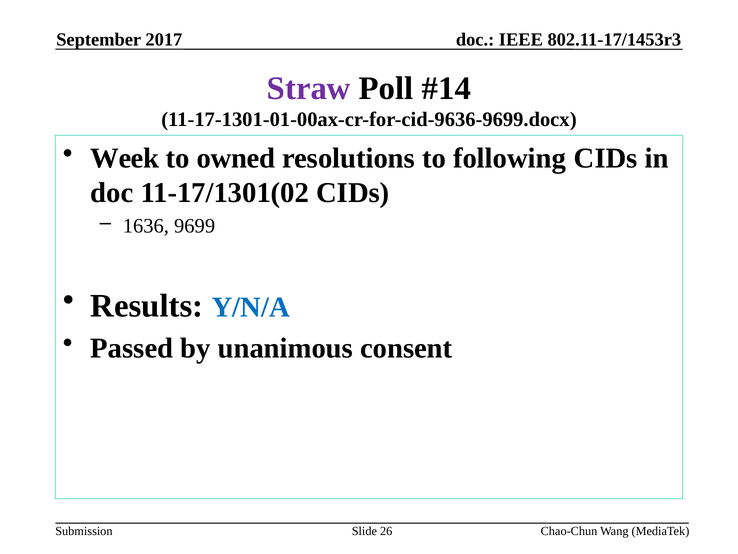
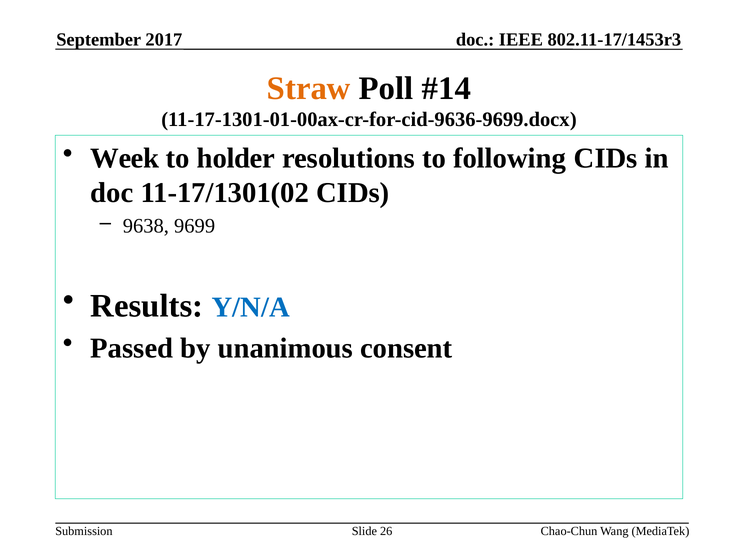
Straw colour: purple -> orange
owned: owned -> holder
1636: 1636 -> 9638
